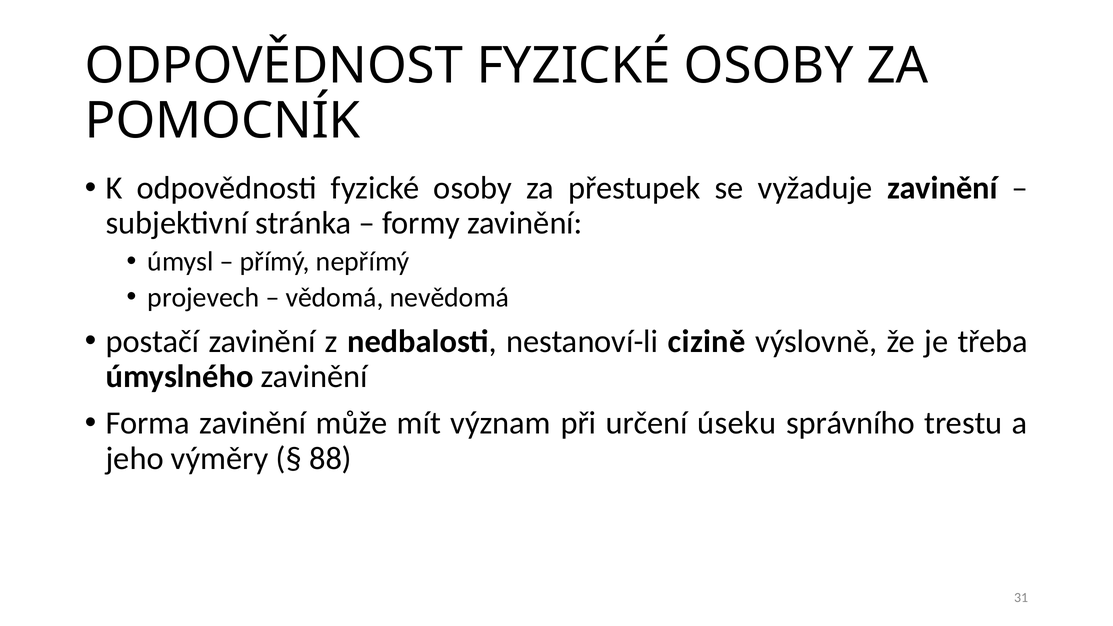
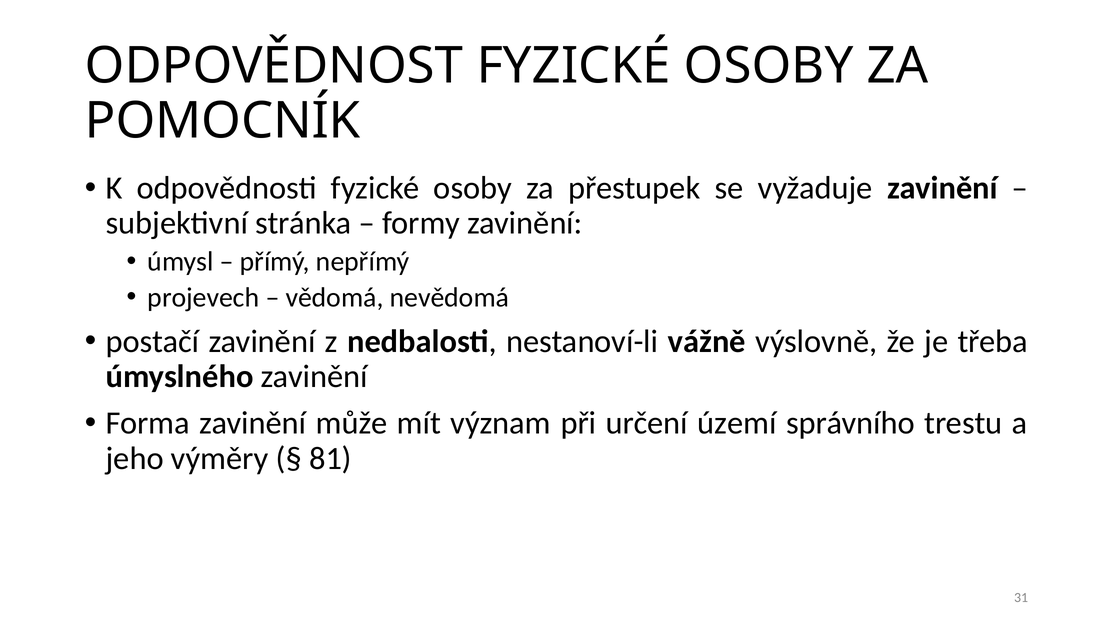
cizině: cizině -> vážně
úseku: úseku -> území
88: 88 -> 81
